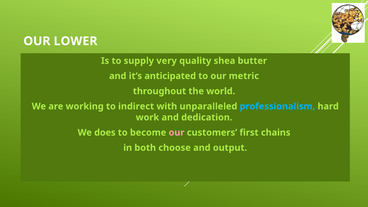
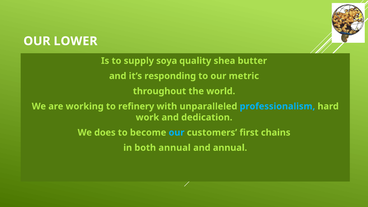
very: very -> soya
anticipated: anticipated -> responding
indirect: indirect -> refinery
our at (177, 133) colour: pink -> light blue
both choose: choose -> annual
and output: output -> annual
